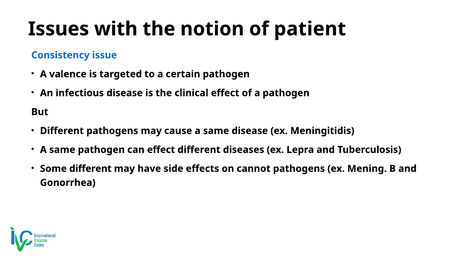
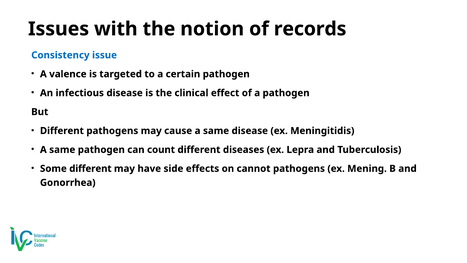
patient: patient -> records
can effect: effect -> count
